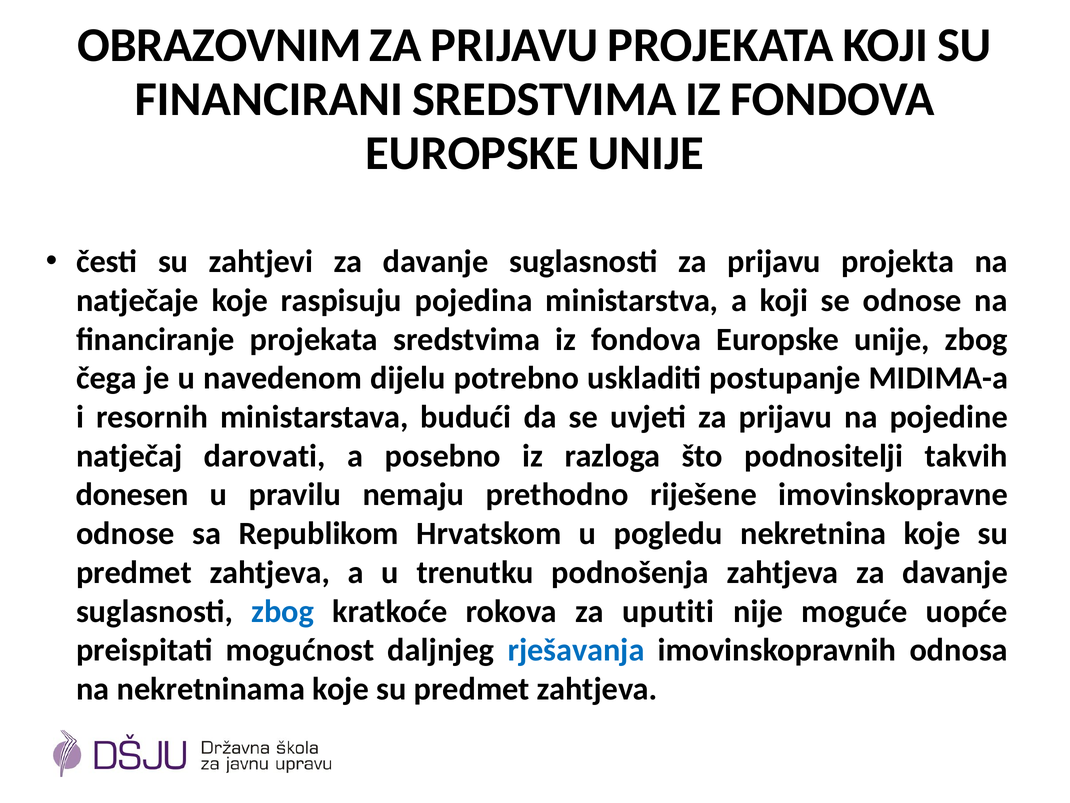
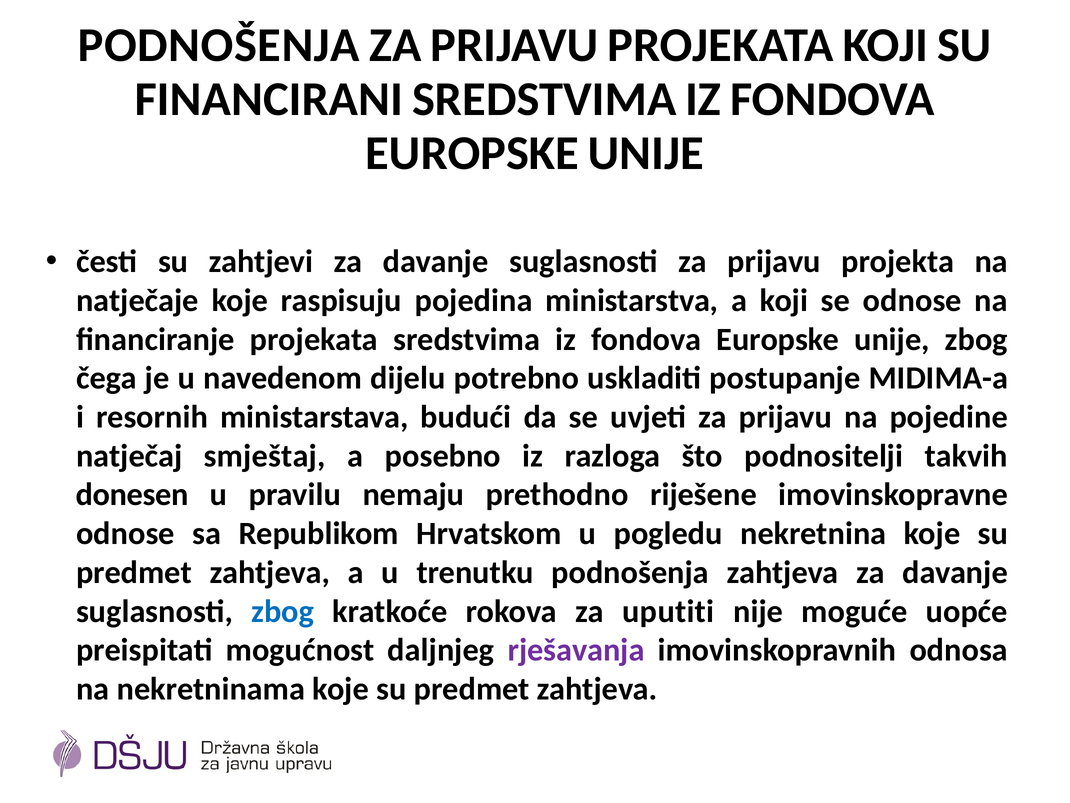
OBRAZOVNIM at (219, 45): OBRAZOVNIM -> PODNOŠENJA
darovati: darovati -> smještaj
rješavanja colour: blue -> purple
